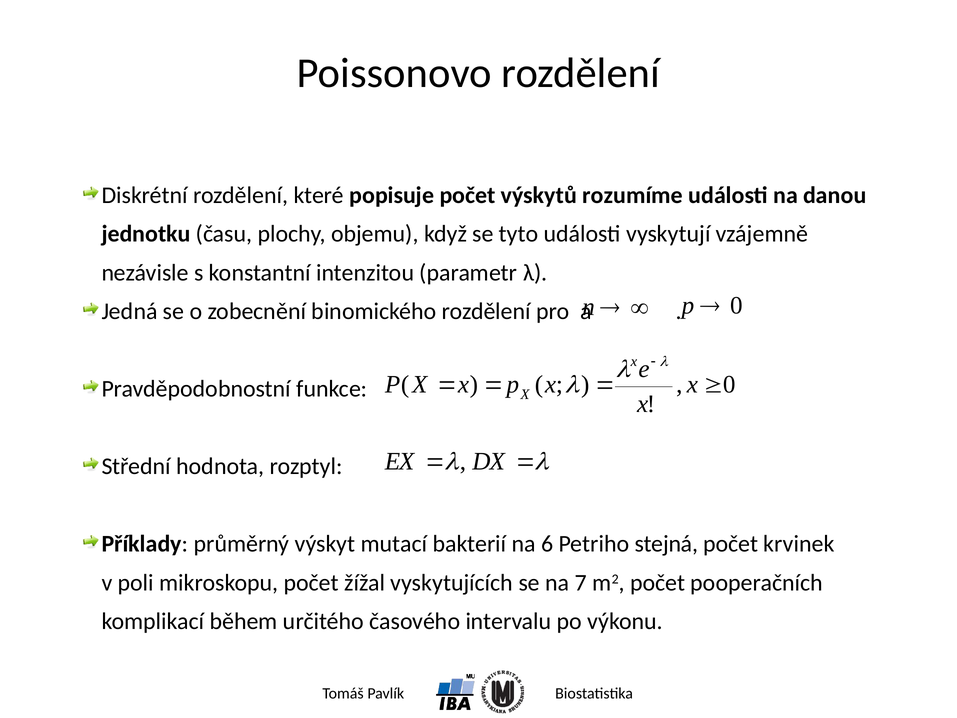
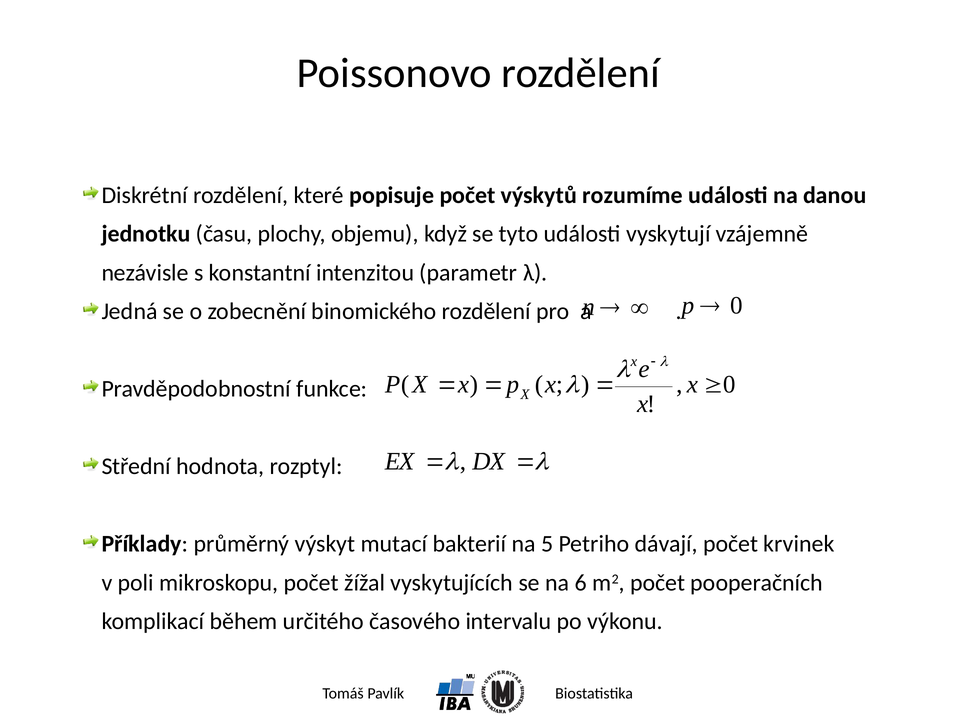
6: 6 -> 5
stejná: stejná -> dávají
7: 7 -> 6
